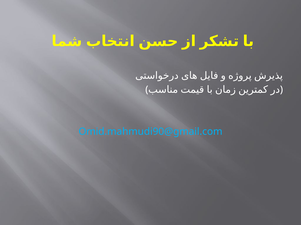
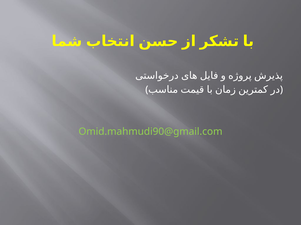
Omid.mahmudi90@gmail.com colour: light blue -> light green
